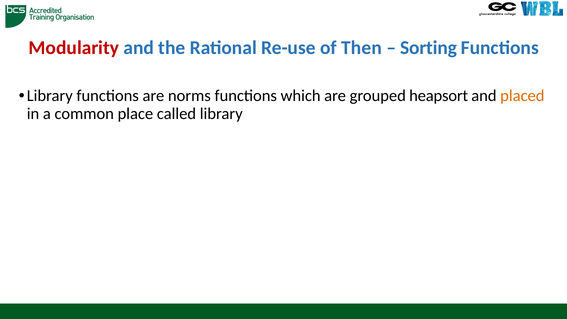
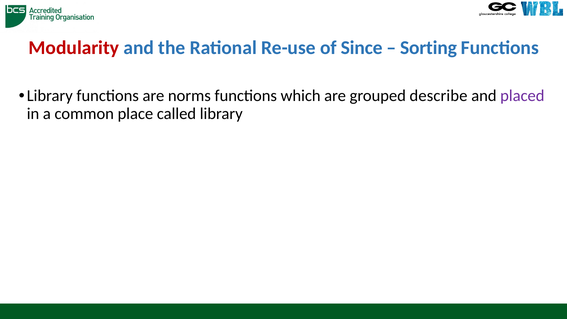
Then: Then -> Since
heapsort: heapsort -> describe
placed colour: orange -> purple
